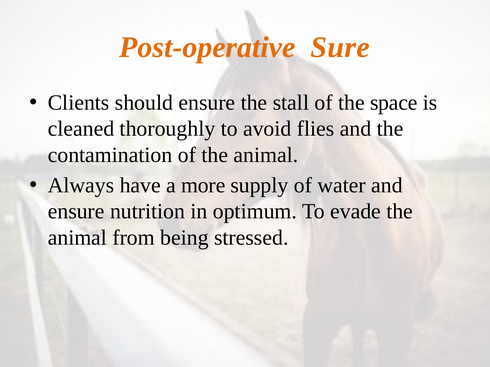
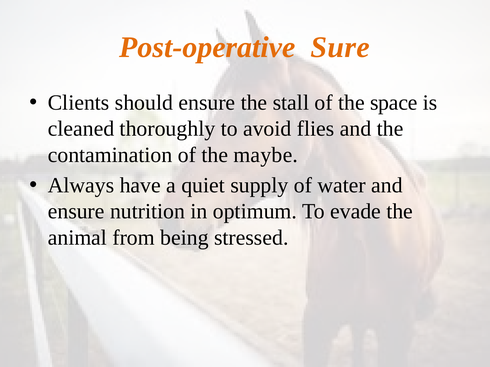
of the animal: animal -> maybe
more: more -> quiet
